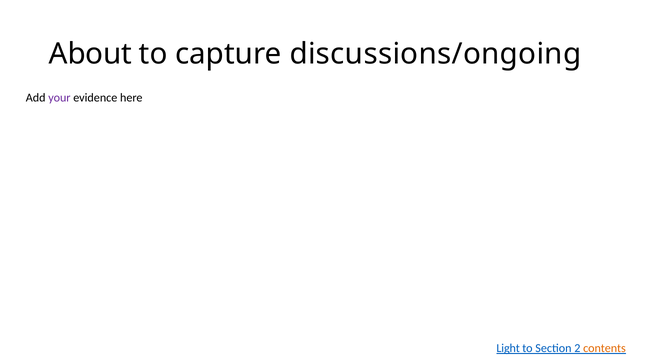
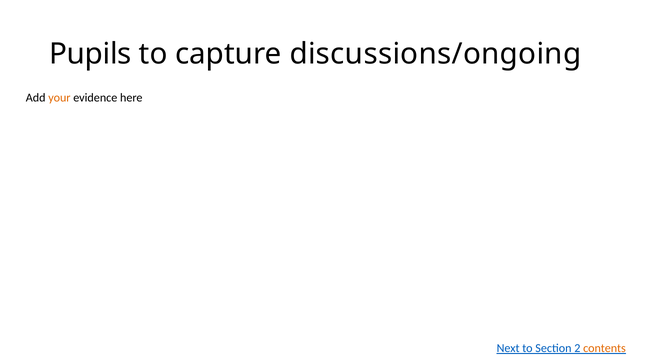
About: About -> Pupils
your colour: purple -> orange
Light: Light -> Next
